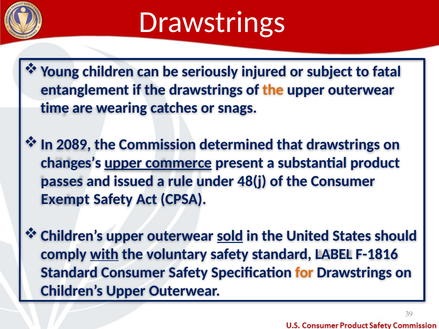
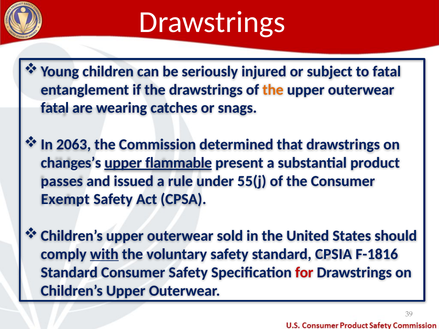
time at (55, 108): time -> fatal
2089: 2089 -> 2063
commerce: commerce -> flammable
48(j: 48(j -> 55(j
sold underline: present -> none
LABEL: LABEL -> CPSIA
for colour: orange -> red
